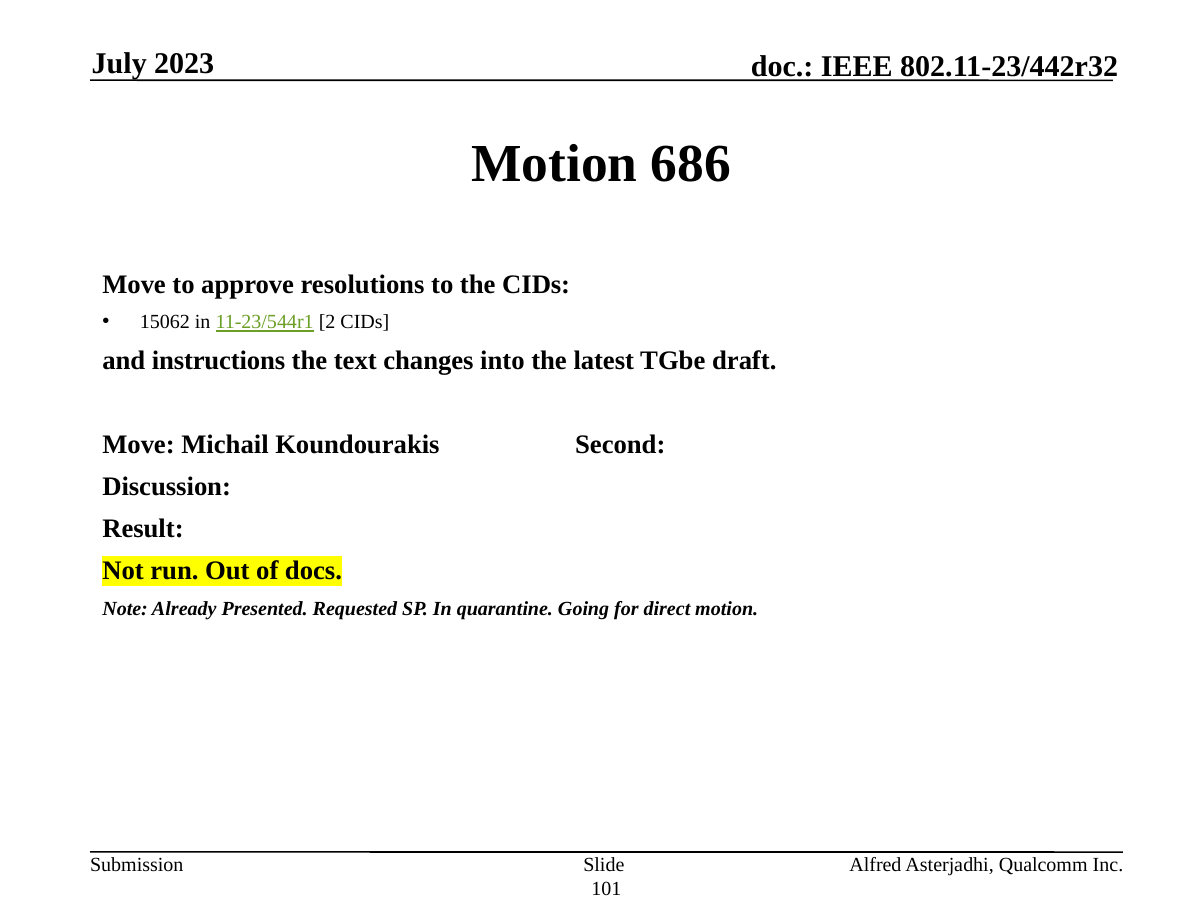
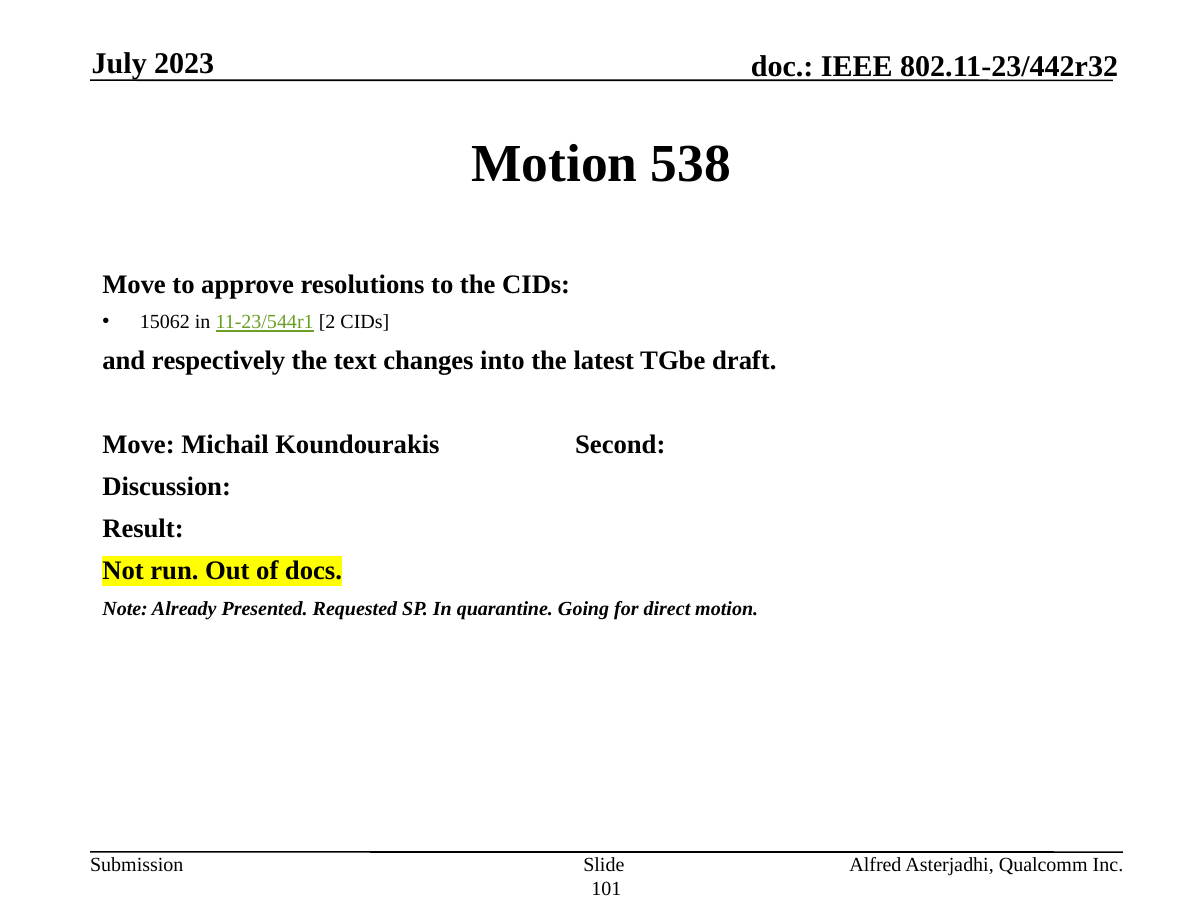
686: 686 -> 538
instructions: instructions -> respectively
